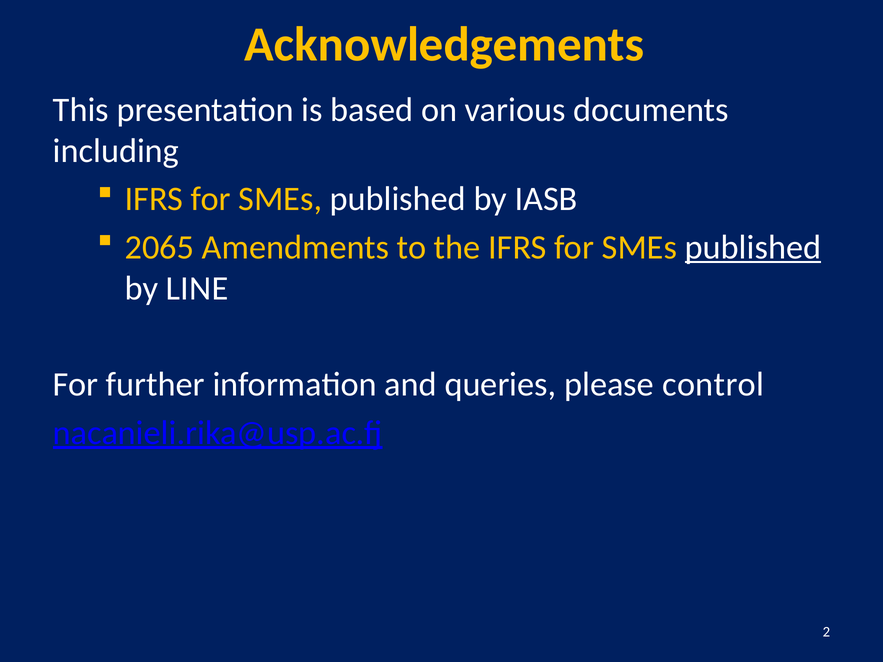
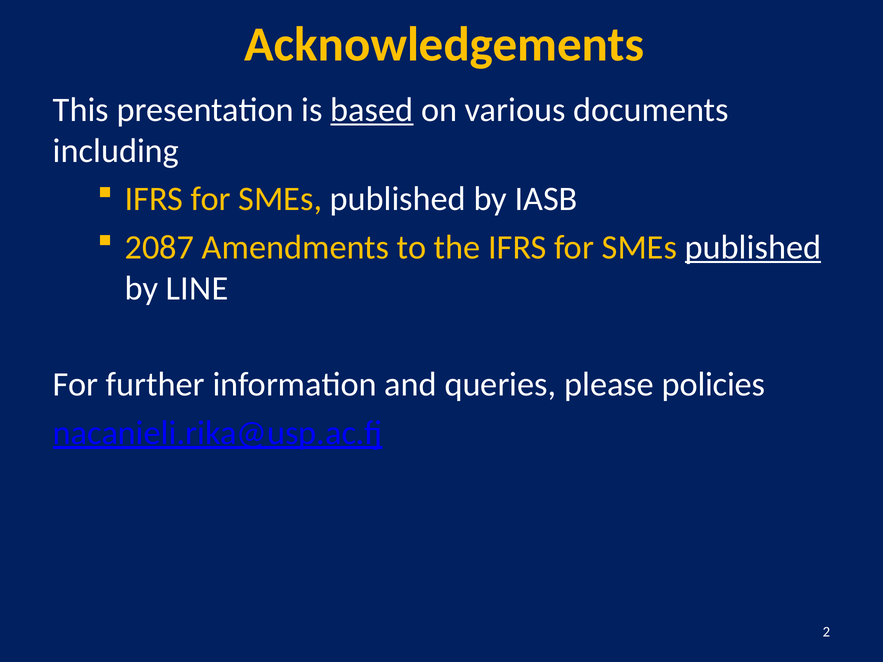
based underline: none -> present
2065: 2065 -> 2087
control: control -> policies
